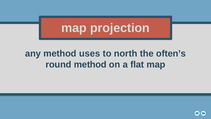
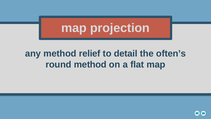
uses: uses -> relief
north: north -> detail
